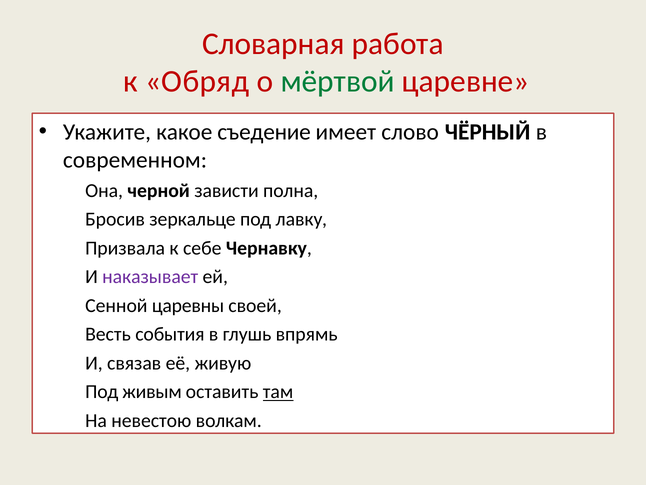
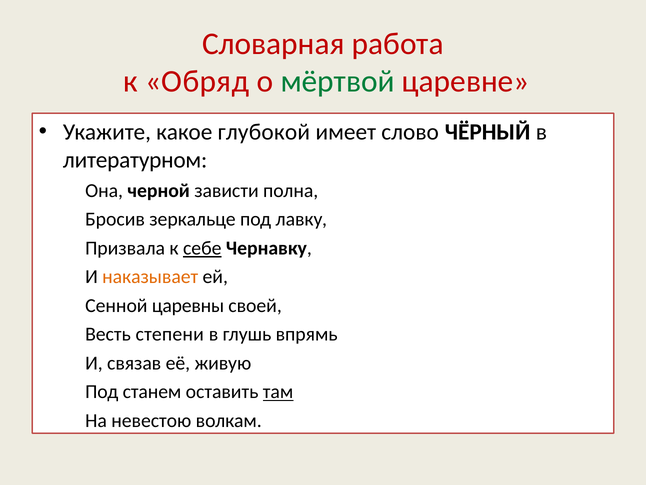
съедение: съедение -> глубокой
современном: современном -> литературном
себе underline: none -> present
наказывает colour: purple -> orange
события: события -> степени
живым: живым -> станем
